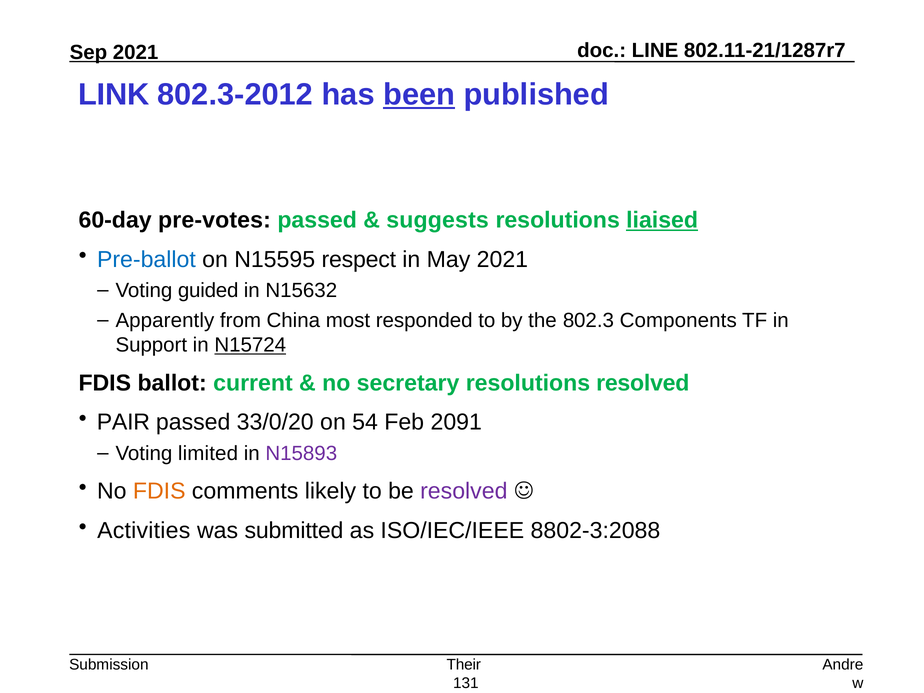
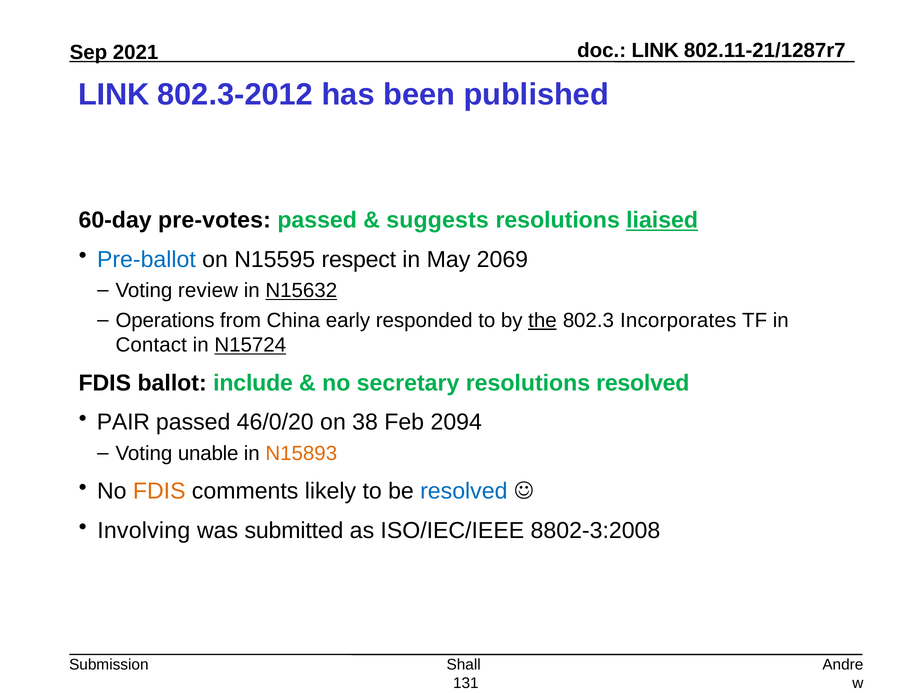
LINE at (655, 51): LINE -> LINK
been underline: present -> none
May 2021: 2021 -> 2069
guided: guided -> review
N15632 underline: none -> present
Apparently: Apparently -> Operations
most: most -> early
the underline: none -> present
Components: Components -> Incorporates
Support: Support -> Contact
current: current -> include
33/0/20: 33/0/20 -> 46/0/20
54: 54 -> 38
2091: 2091 -> 2094
limited: limited -> unable
N15893 colour: purple -> orange
resolved at (464, 491) colour: purple -> blue
Activities: Activities -> Involving
8802-3:2088: 8802-3:2088 -> 8802-3:2008
Their: Their -> Shall
